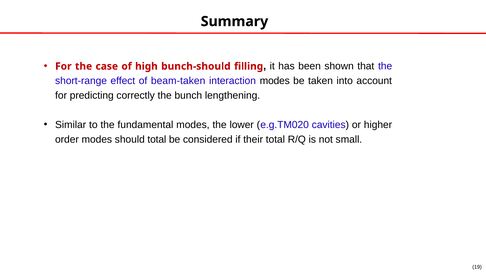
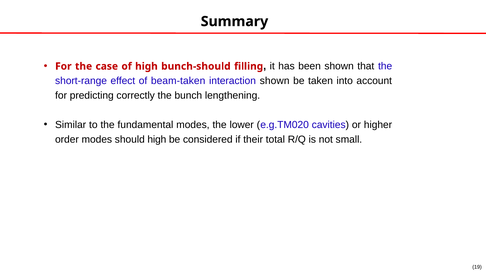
interaction modes: modes -> shown
should total: total -> high
